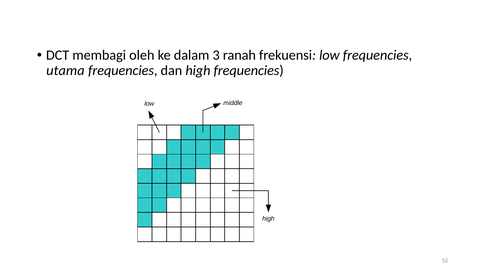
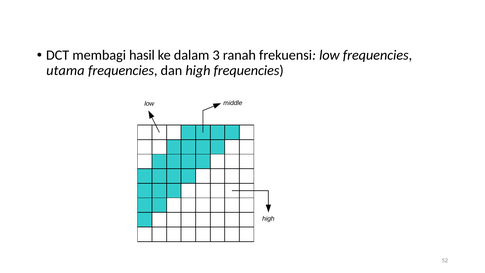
oleh: oleh -> hasil
